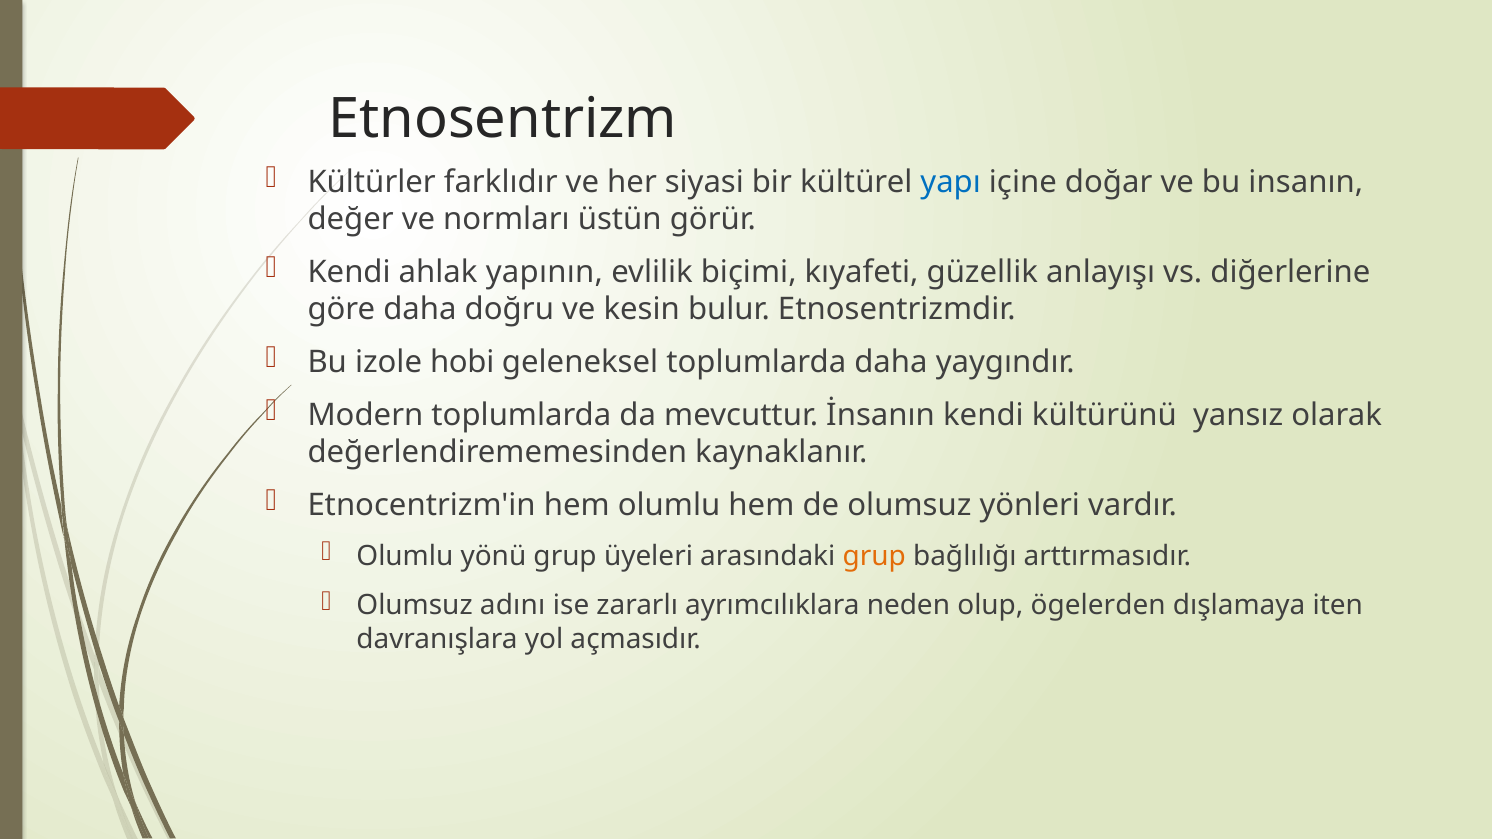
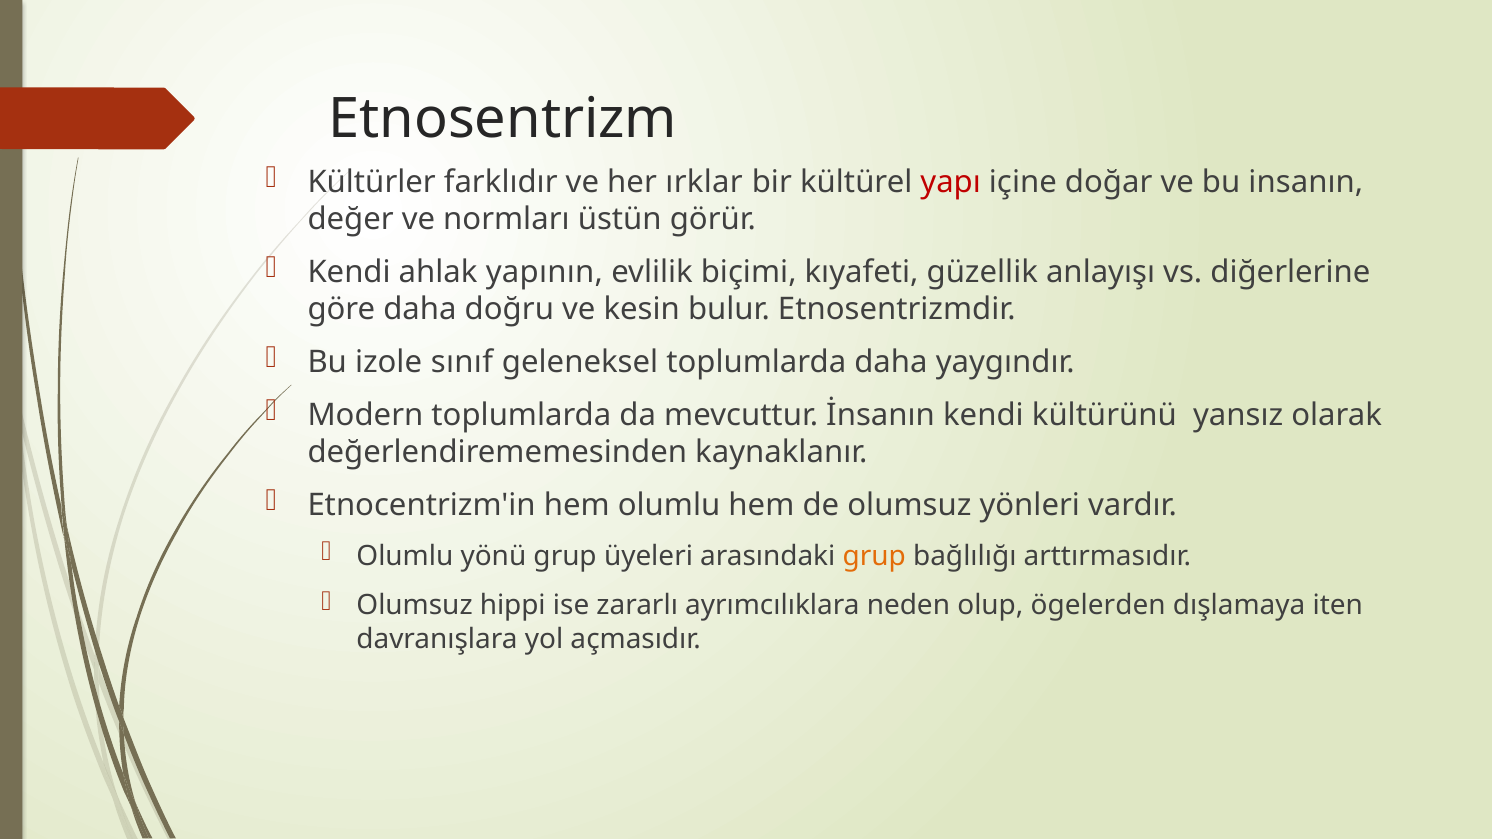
siyasi: siyasi -> ırklar
yapı colour: blue -> red
hobi: hobi -> sınıf
adını: adını -> hippi
